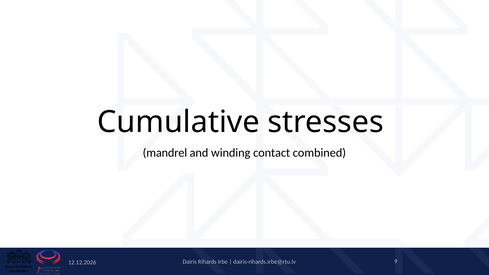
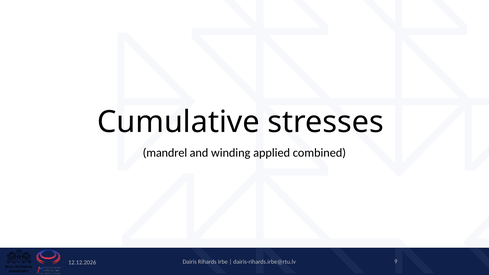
contact: contact -> applied
